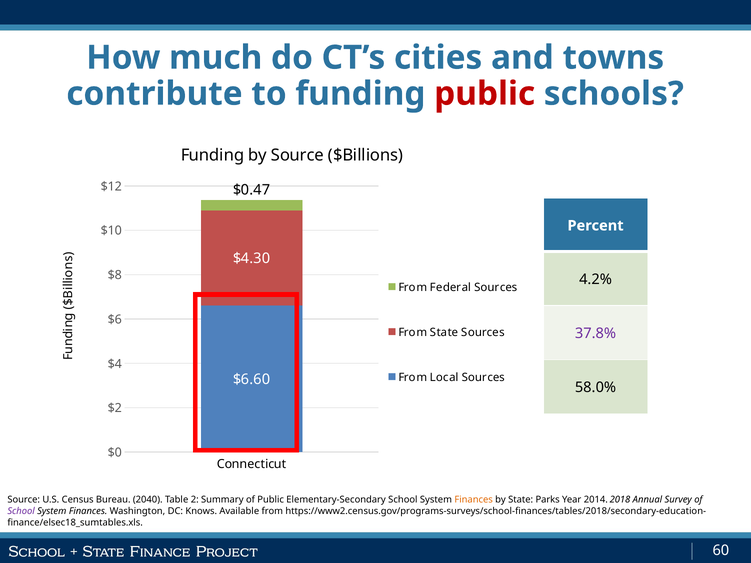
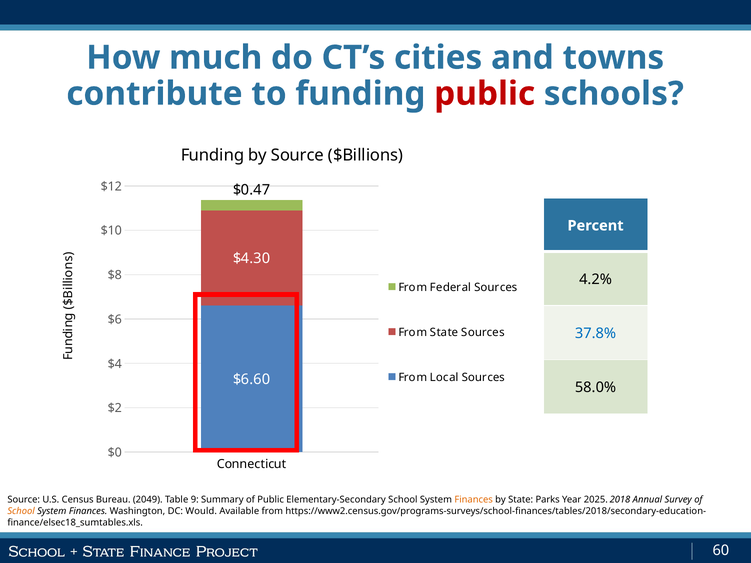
37.8% colour: purple -> blue
2040: 2040 -> 2049
2: 2 -> 9
2014: 2014 -> 2025
School at (21, 511) colour: purple -> orange
Knows: Knows -> Would
